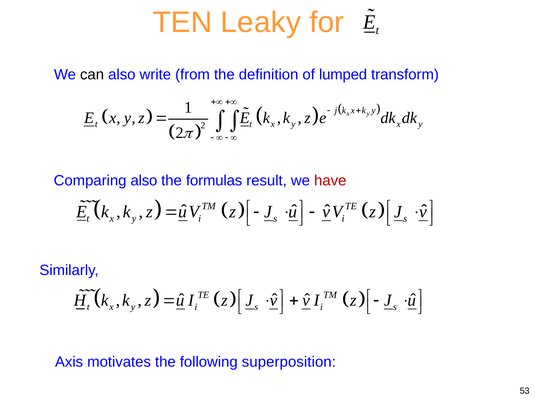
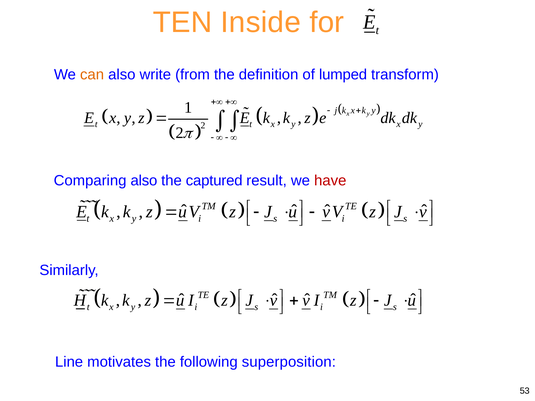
Leaky: Leaky -> Inside
can colour: black -> orange
formulas: formulas -> captured
Axis: Axis -> Line
